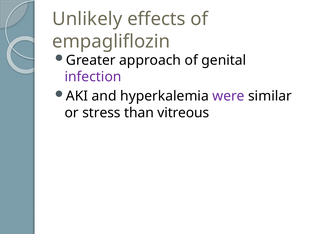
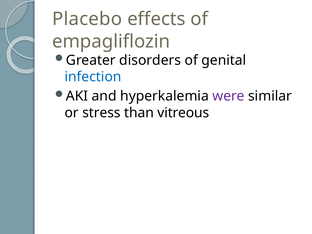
Unlikely: Unlikely -> Placebo
approach: approach -> disorders
infection colour: purple -> blue
